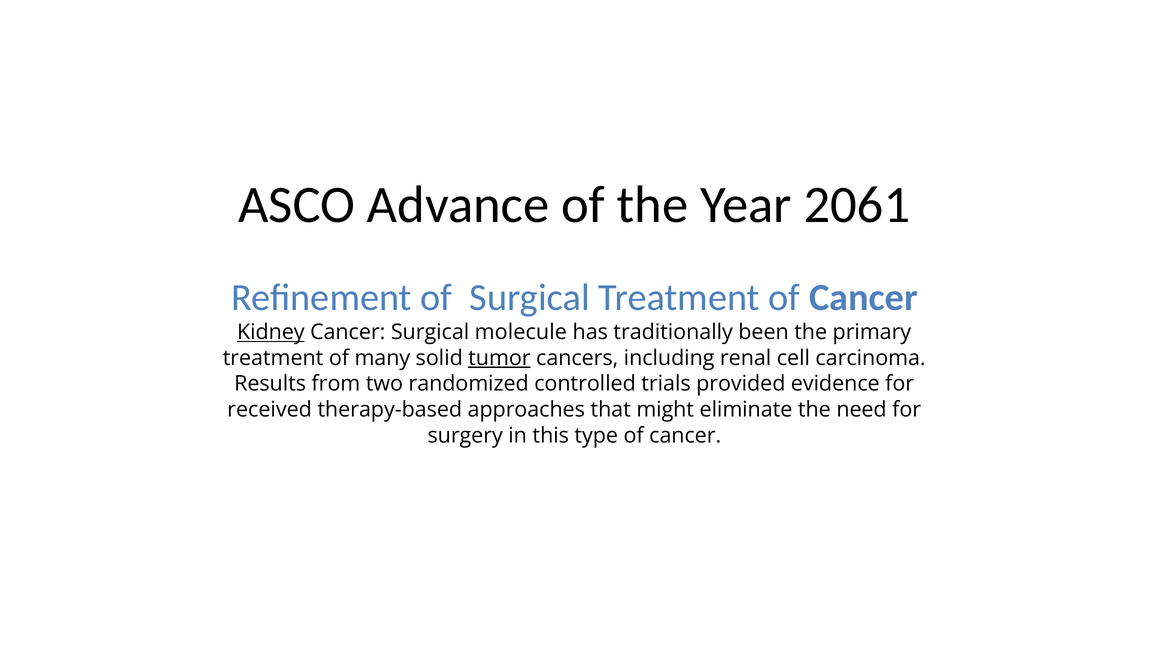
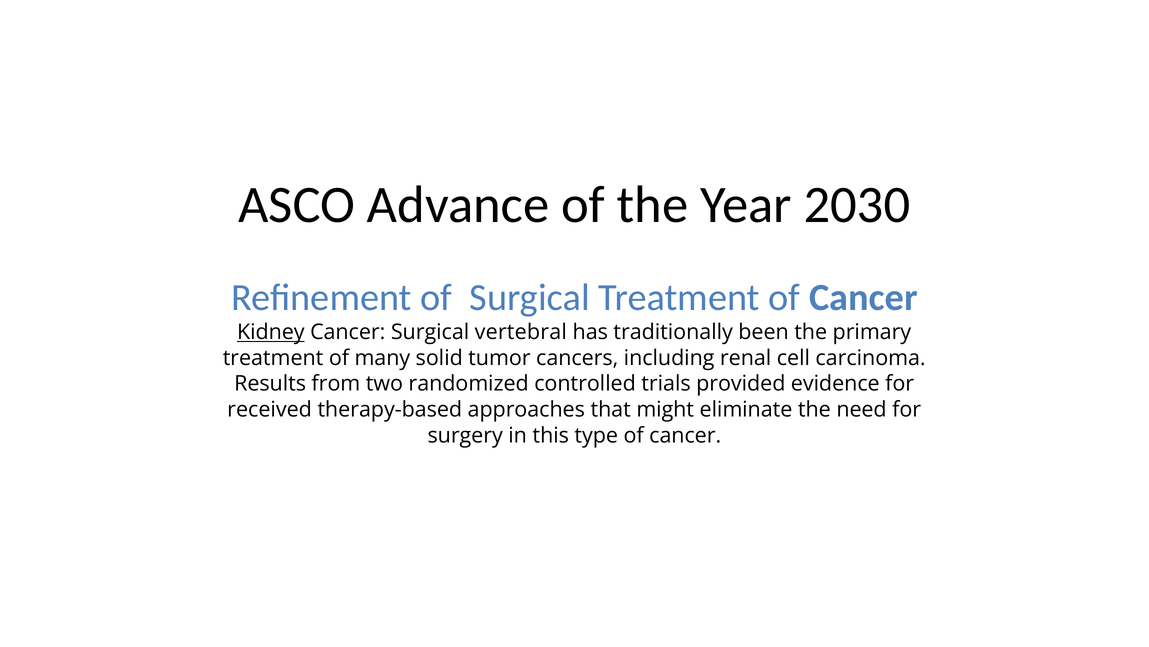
2061: 2061 -> 2030
molecule: molecule -> vertebral
tumor underline: present -> none
